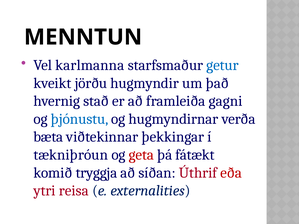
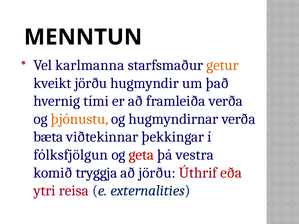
getur colour: blue -> orange
stað: stað -> tími
framleiða gagni: gagni -> verða
þjónustu colour: blue -> orange
tækniþróun: tækniþróun -> fólksfjölgun
fátækt: fátækt -> vestra
að síðan: síðan -> jörðu
